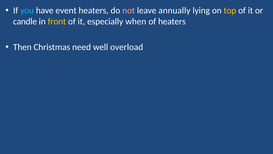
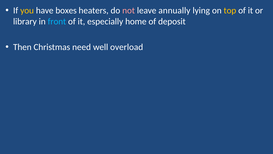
you colour: light blue -> yellow
event: event -> boxes
candle: candle -> library
front colour: yellow -> light blue
when: when -> home
of heaters: heaters -> deposit
